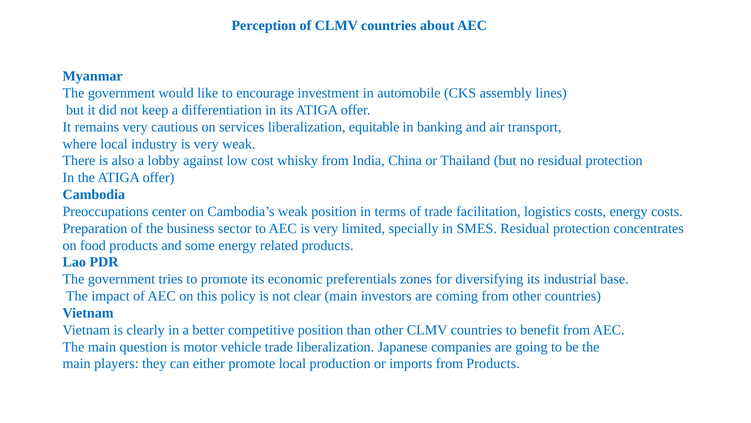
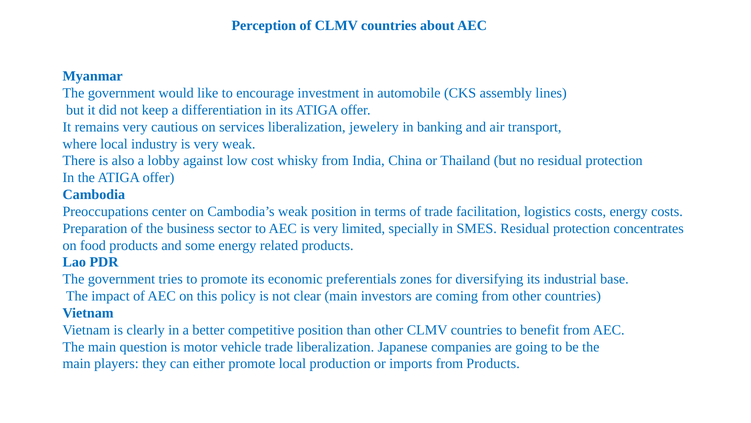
equitable: equitable -> jewelery
